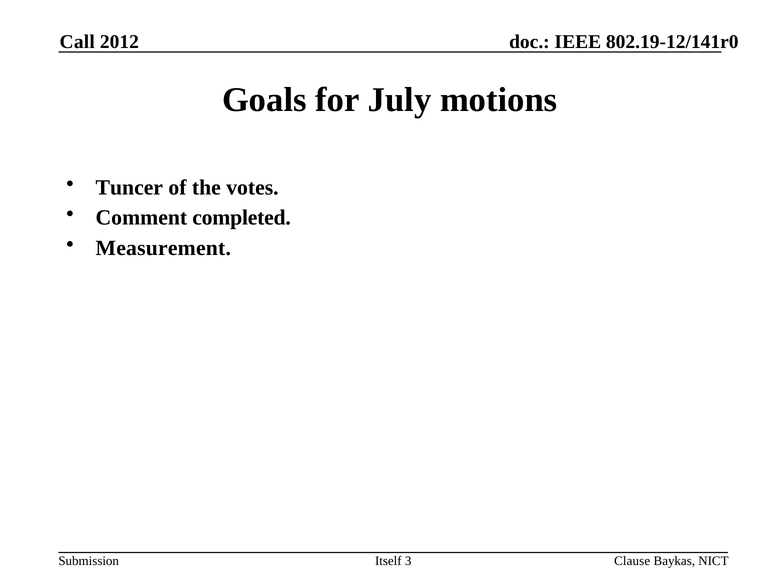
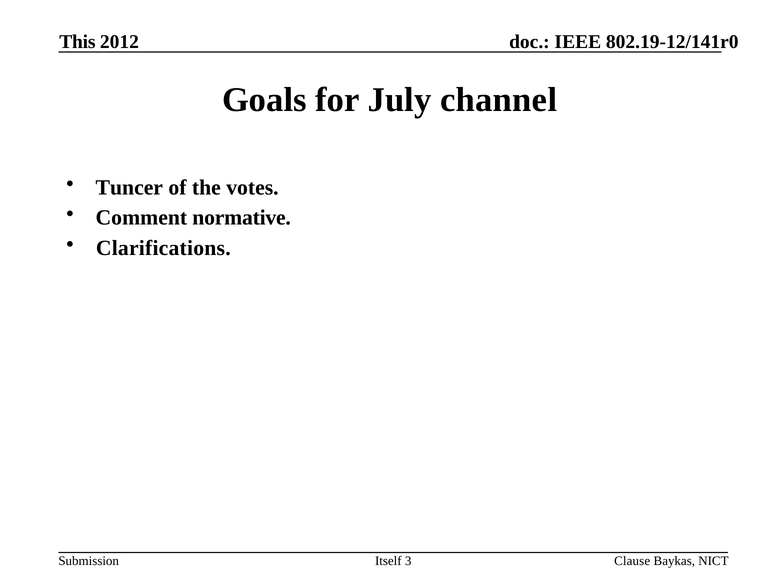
Call: Call -> This
motions: motions -> channel
completed: completed -> normative
Measurement: Measurement -> Clarifications
